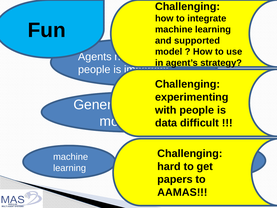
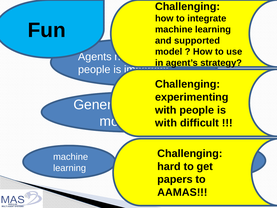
data at (166, 123): data -> with
